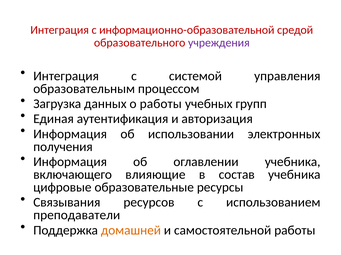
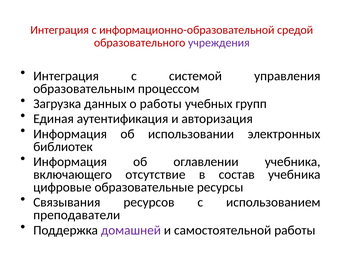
получения: получения -> библиотек
влияющие: влияющие -> отсутствие
домашней colour: orange -> purple
